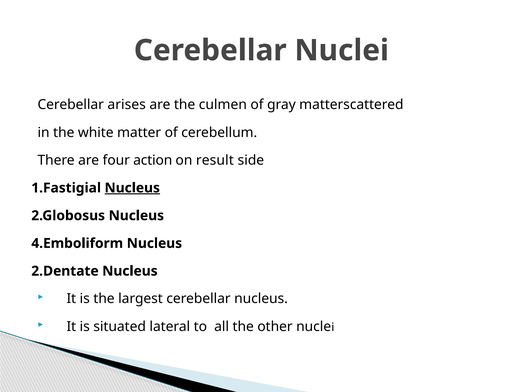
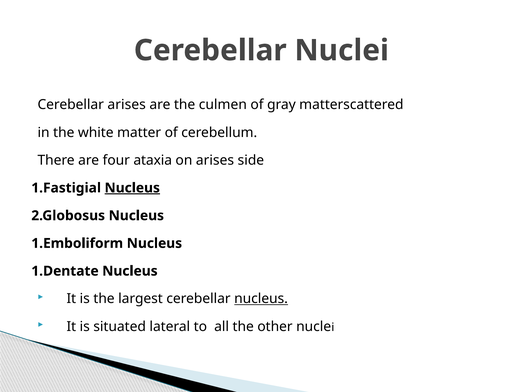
action: action -> ataxia
on result: result -> arises
4.Emboliform: 4.Emboliform -> 1.Emboliform
2.Dentate: 2.Dentate -> 1.Dentate
nucleus at (261, 299) underline: none -> present
